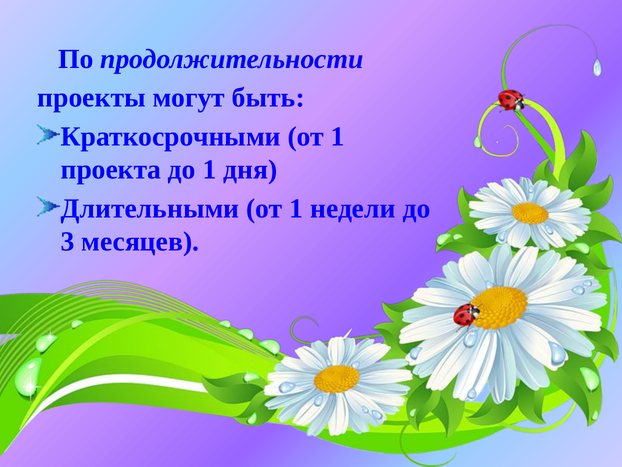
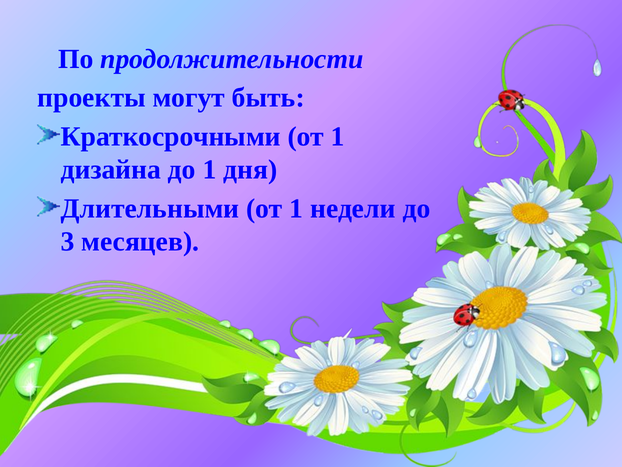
проекта: проекта -> дизайна
